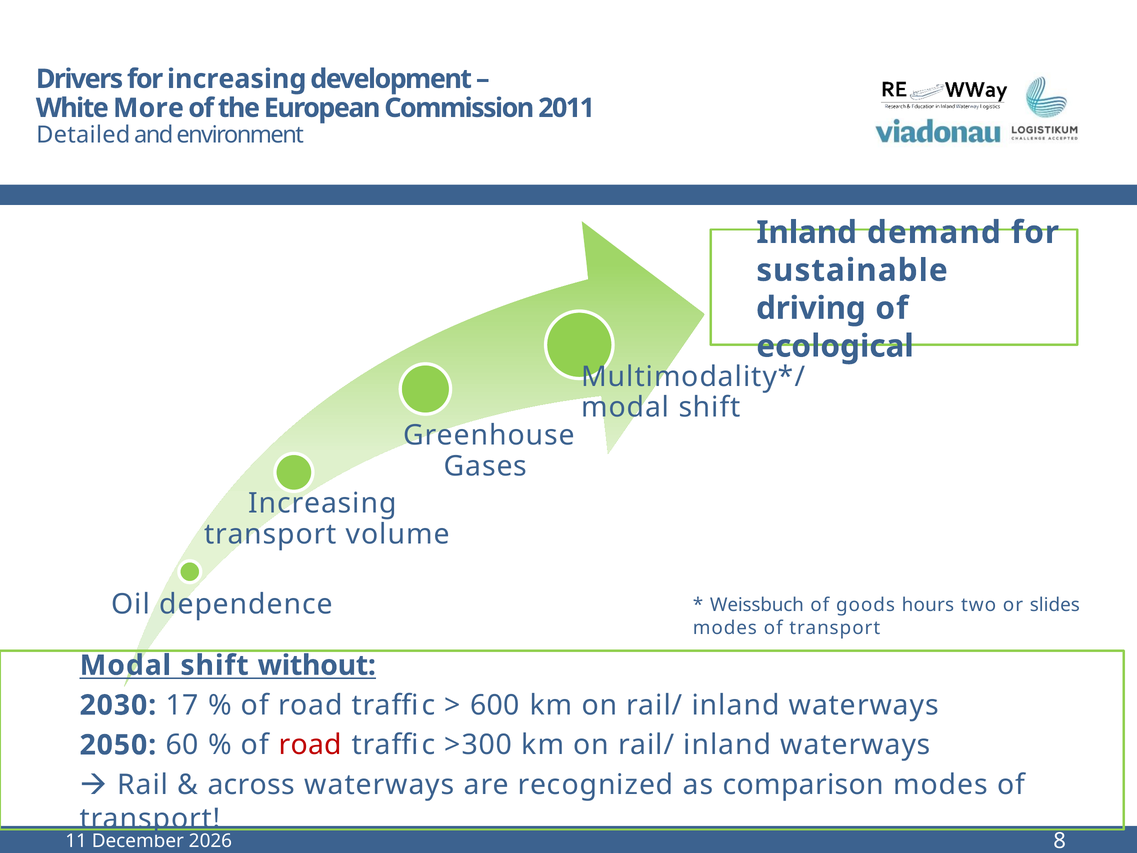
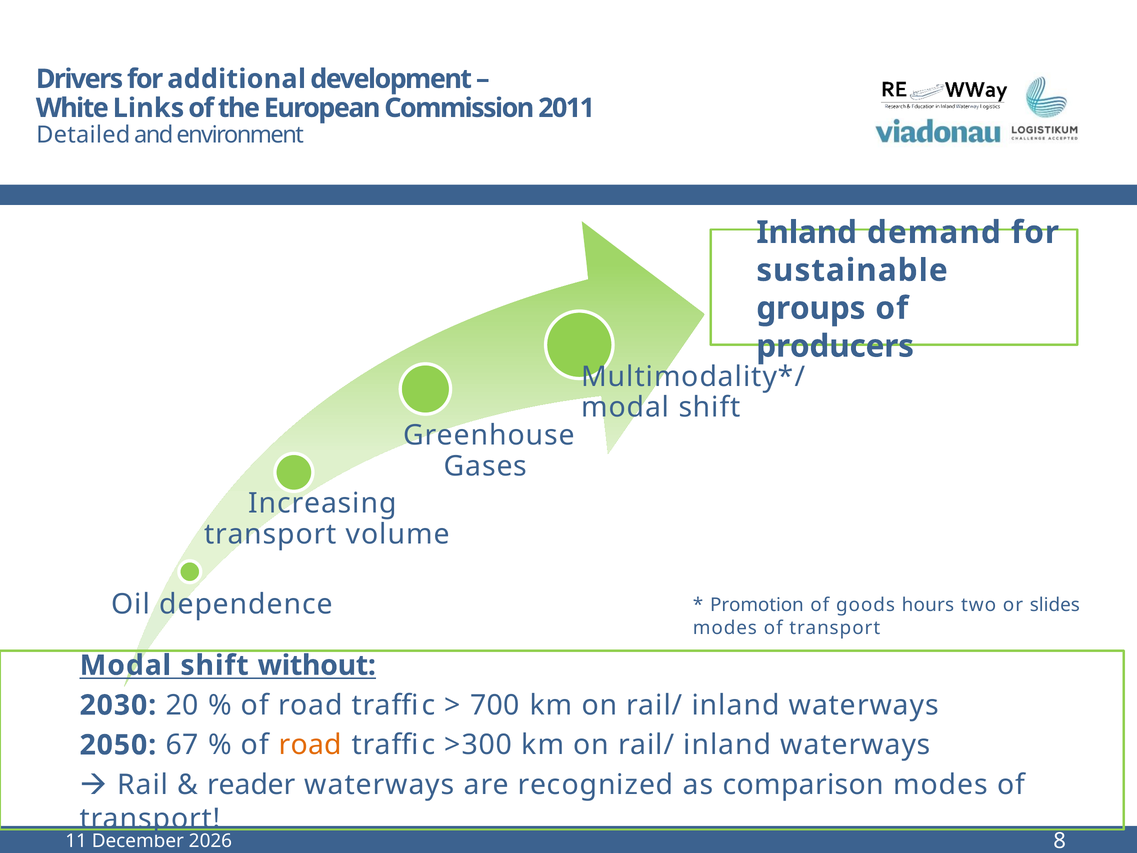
for increasing: increasing -> additional
More: More -> Links
driving: driving -> groups
ecological: ecological -> producers
Weissbuch: Weissbuch -> Promotion
17: 17 -> 20
600: 600 -> 700
60: 60 -> 67
road at (310, 745) colour: red -> orange
across: across -> reader
